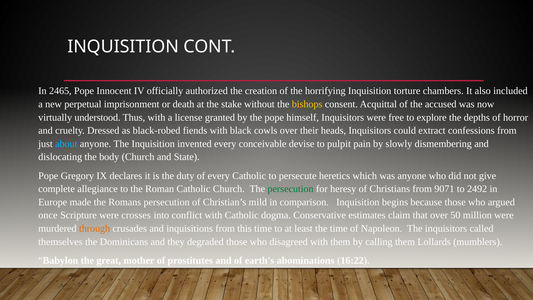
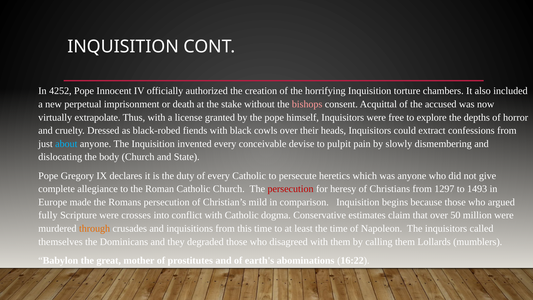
2465: 2465 -> 4252
bishops colour: yellow -> pink
understood: understood -> extrapolate
persecution at (291, 189) colour: green -> red
9071: 9071 -> 1297
2492: 2492 -> 1493
once: once -> fully
